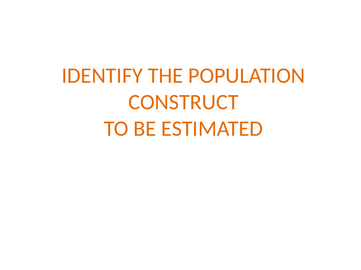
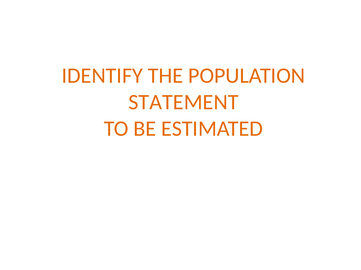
CONSTRUCT: CONSTRUCT -> STATEMENT
